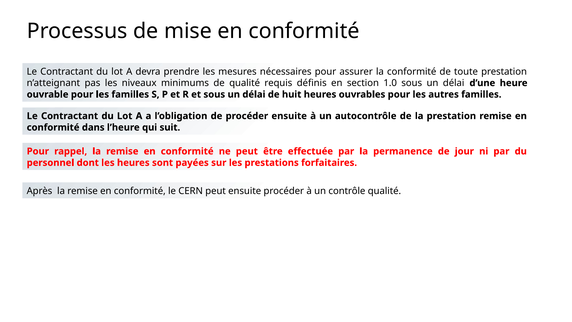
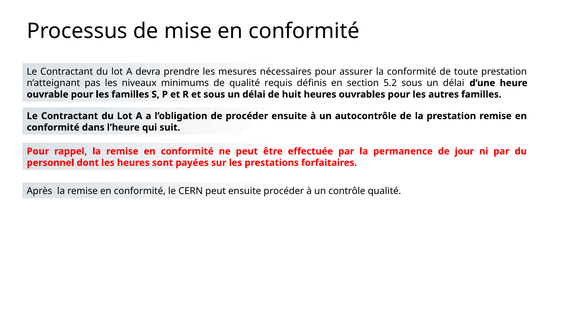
1.0: 1.0 -> 5.2
